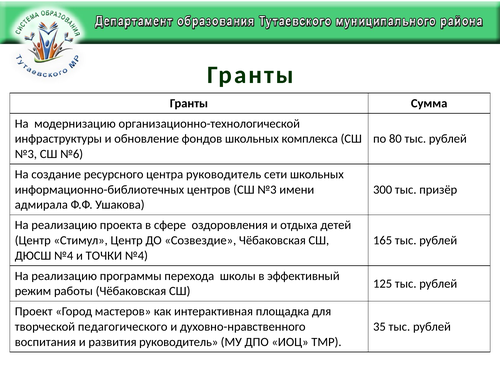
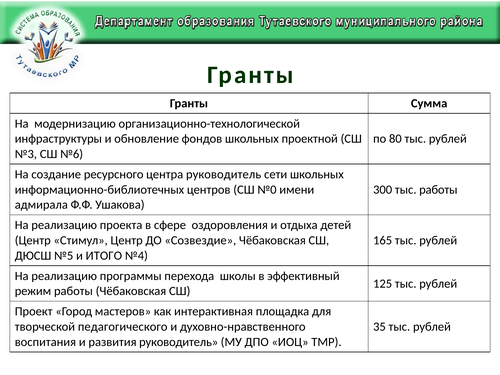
комплекса: комплекса -> проектной
центров СШ №3: №3 -> №0
тыс призёр: призёр -> работы
ДЮСШ №4: №4 -> №5
ТОЧКИ: ТОЧКИ -> ИТОГО
